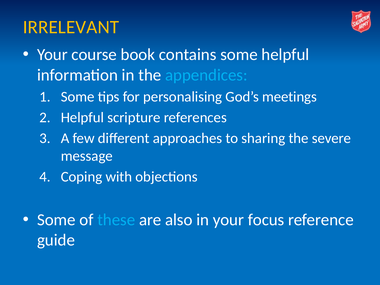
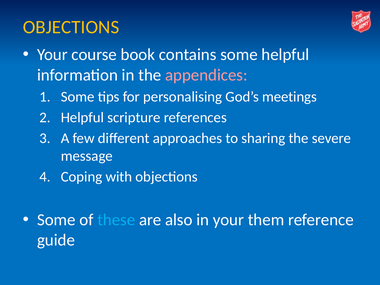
IRRELEVANT at (71, 27): IRRELEVANT -> OBJECTIONS
appendices colour: light blue -> pink
focus: focus -> them
